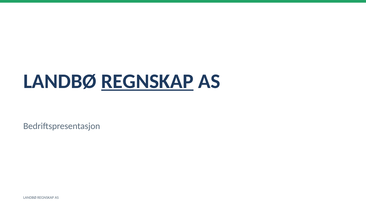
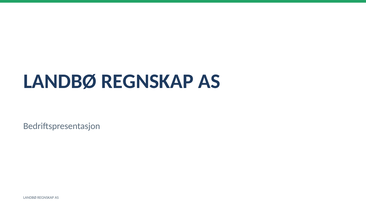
REGNSKAP at (147, 81) underline: present -> none
